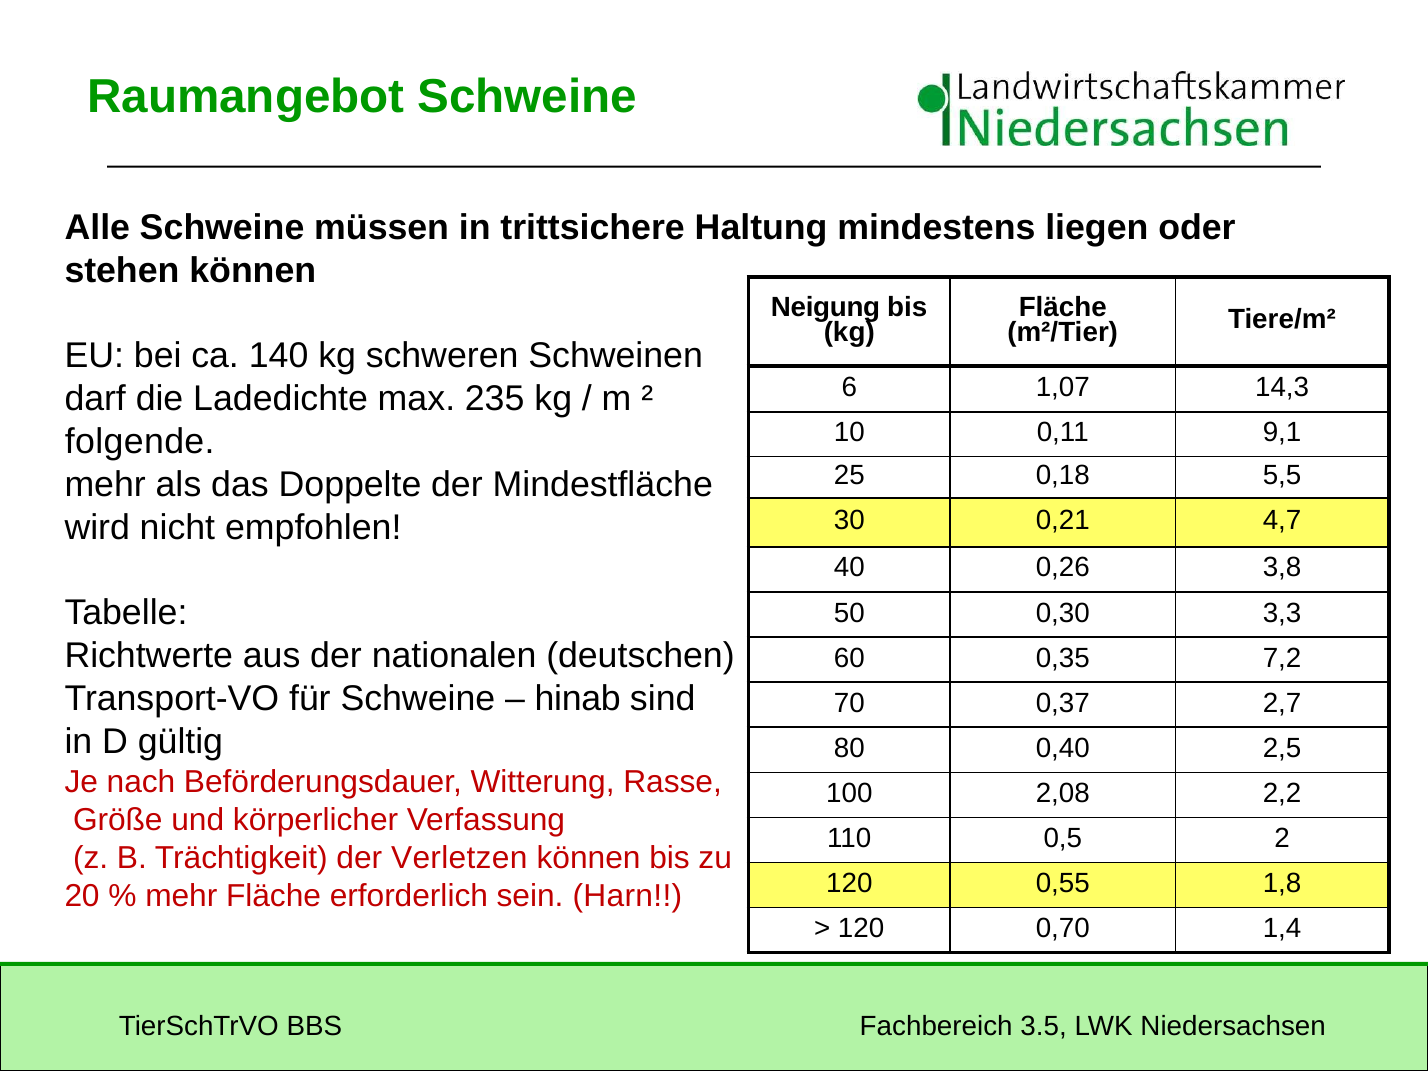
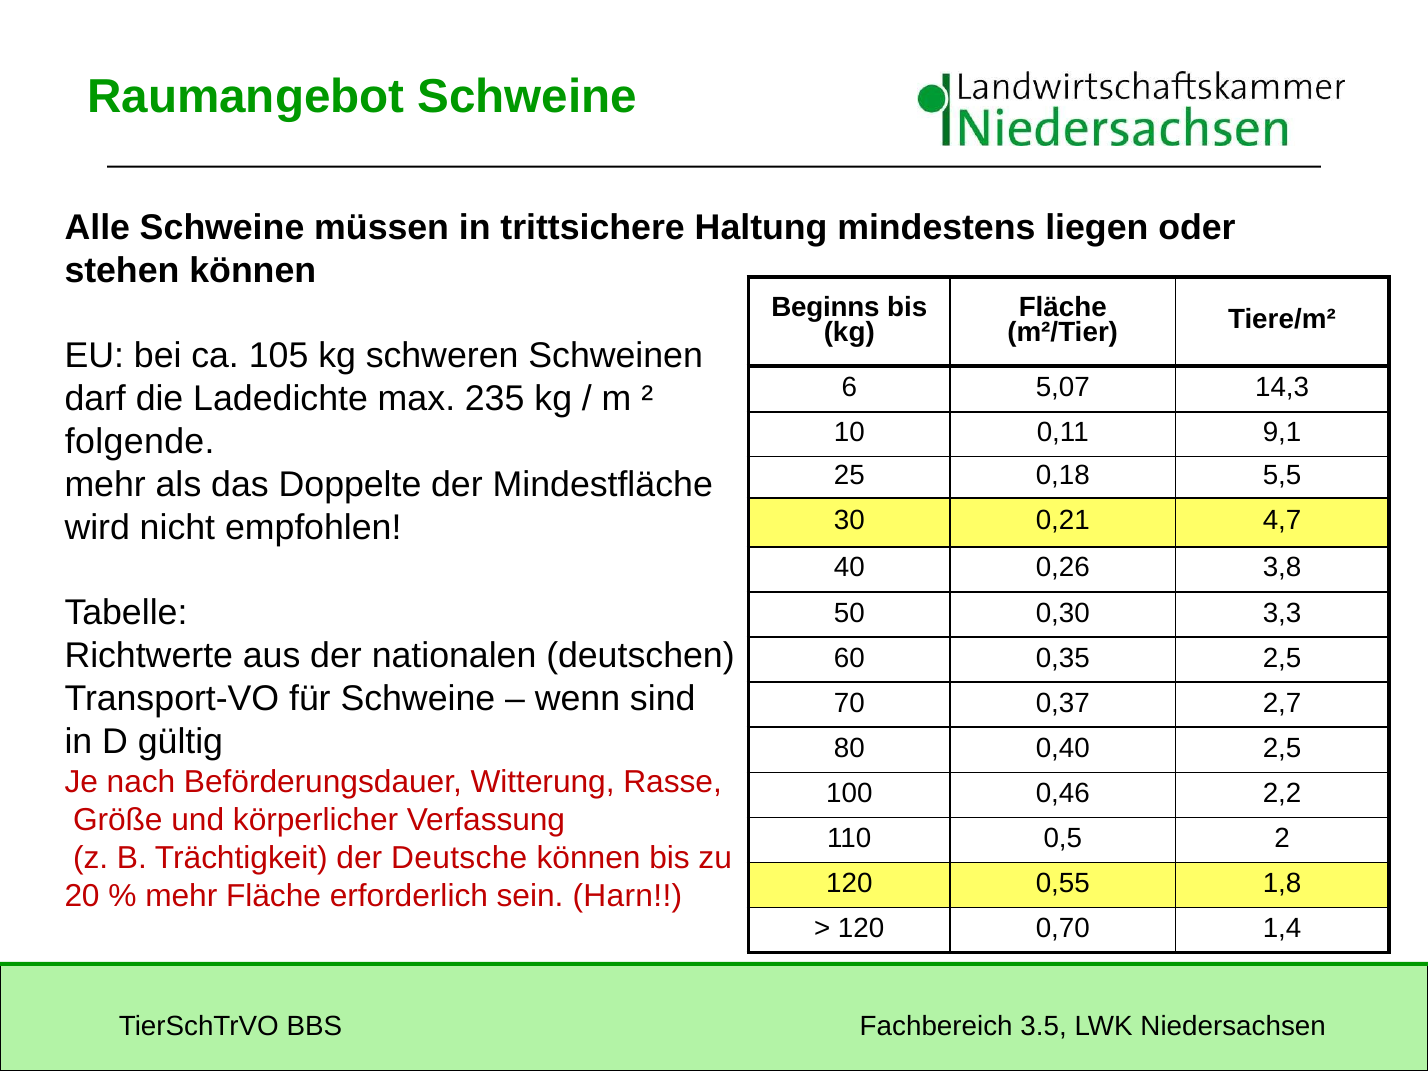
Neigung: Neigung -> Beginns
140: 140 -> 105
1,07: 1,07 -> 5,07
0,35 7,2: 7,2 -> 2,5
hinab: hinab -> wenn
2,08: 2,08 -> 0,46
Verletzen: Verletzen -> Deutsche
